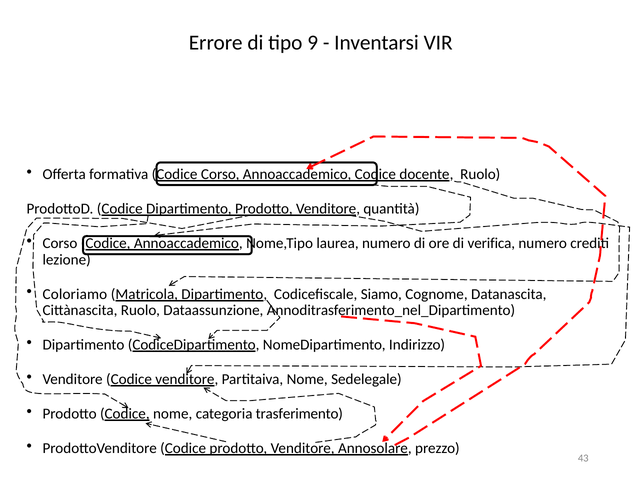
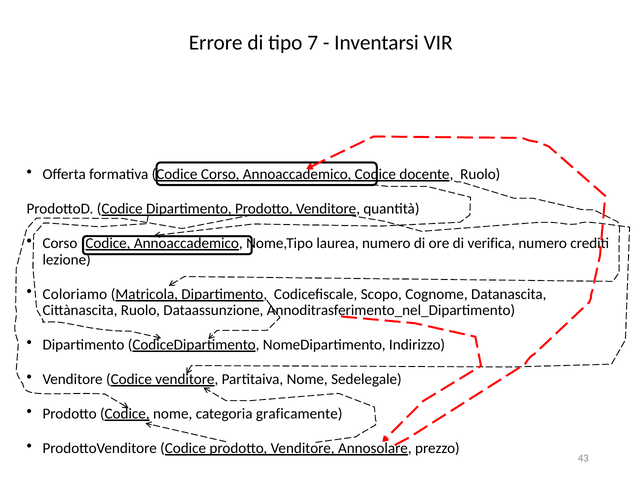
9: 9 -> 7
Siamo: Siamo -> Scopo
trasferimento: trasferimento -> graficamente
